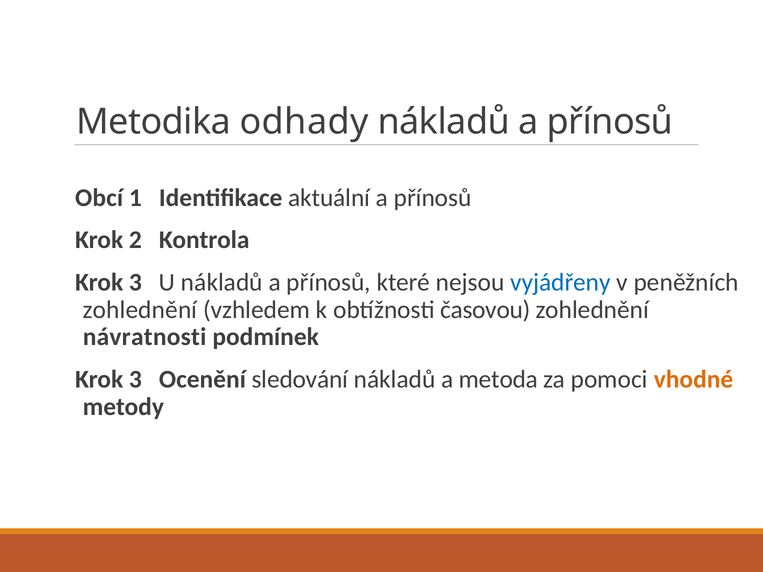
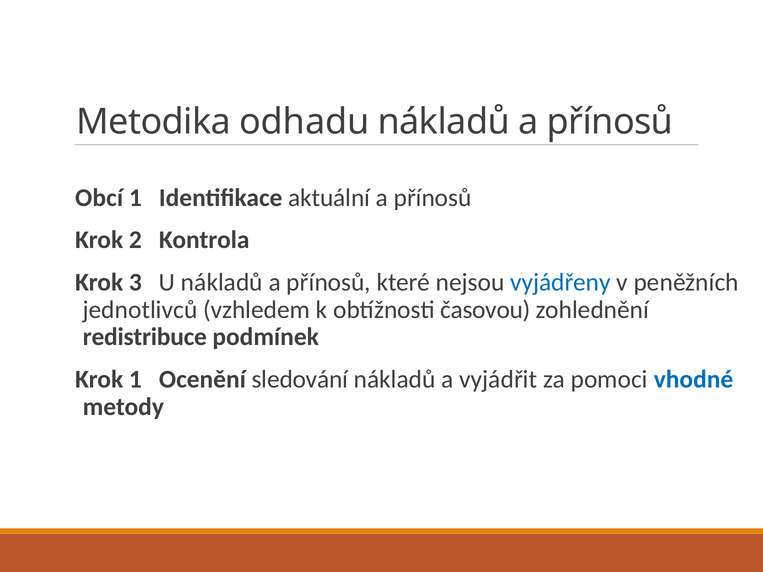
odhady: odhady -> odhadu
zohlednění at (140, 310): zohlednění -> jednotlivců
návratnosti: návratnosti -> redistribuce
3 at (135, 380): 3 -> 1
metoda: metoda -> vyjádřit
vhodné colour: orange -> blue
